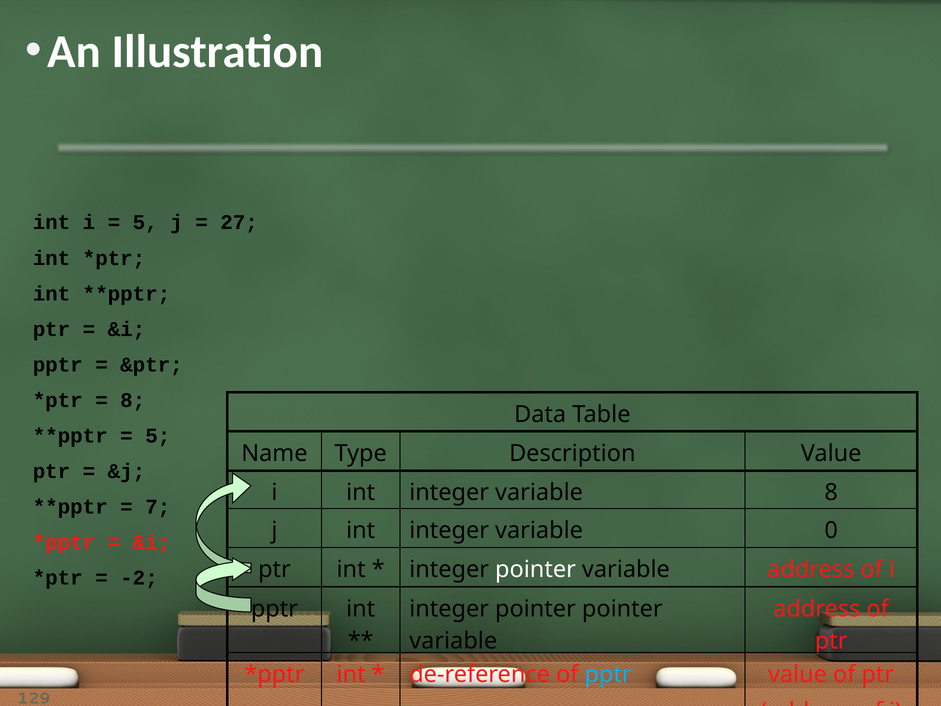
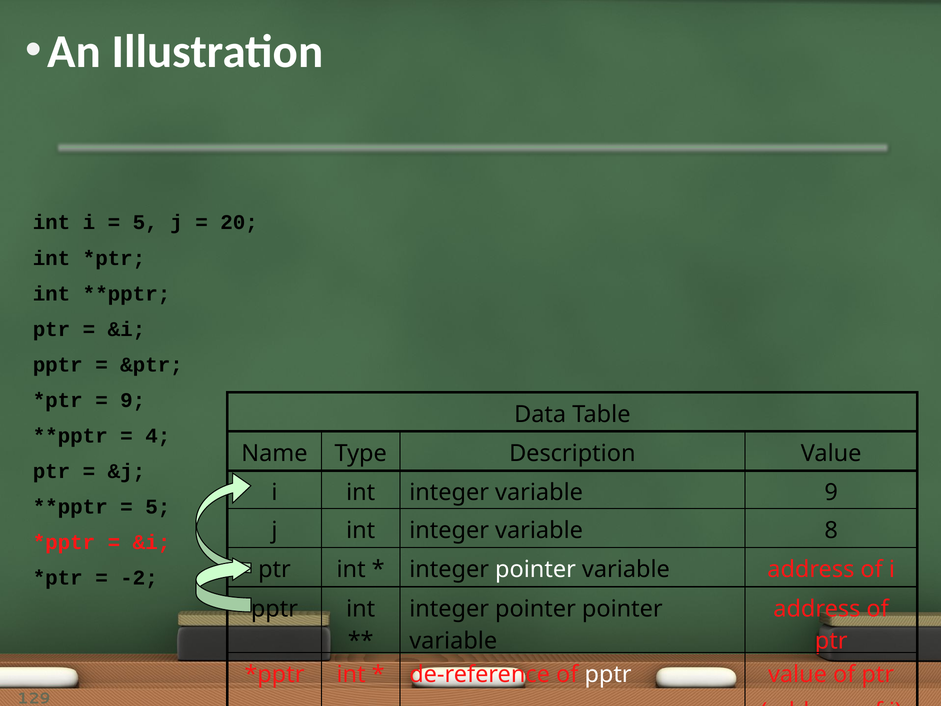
27: 27 -> 20
8 at (133, 400): 8 -> 9
5 at (158, 436): 5 -> 4
variable 8: 8 -> 9
7 at (158, 507): 7 -> 5
0: 0 -> 8
pptr at (608, 674) colour: light blue -> white
